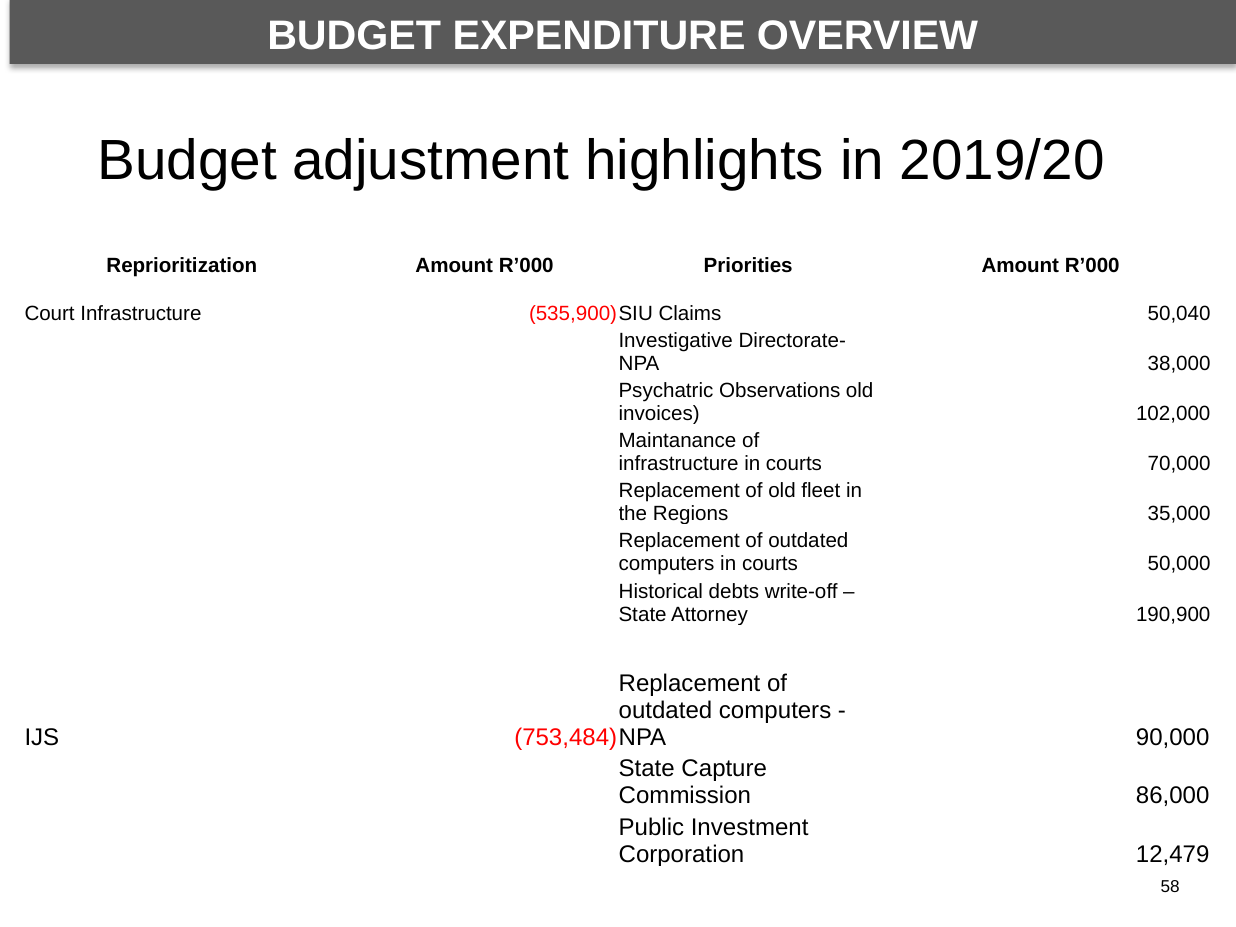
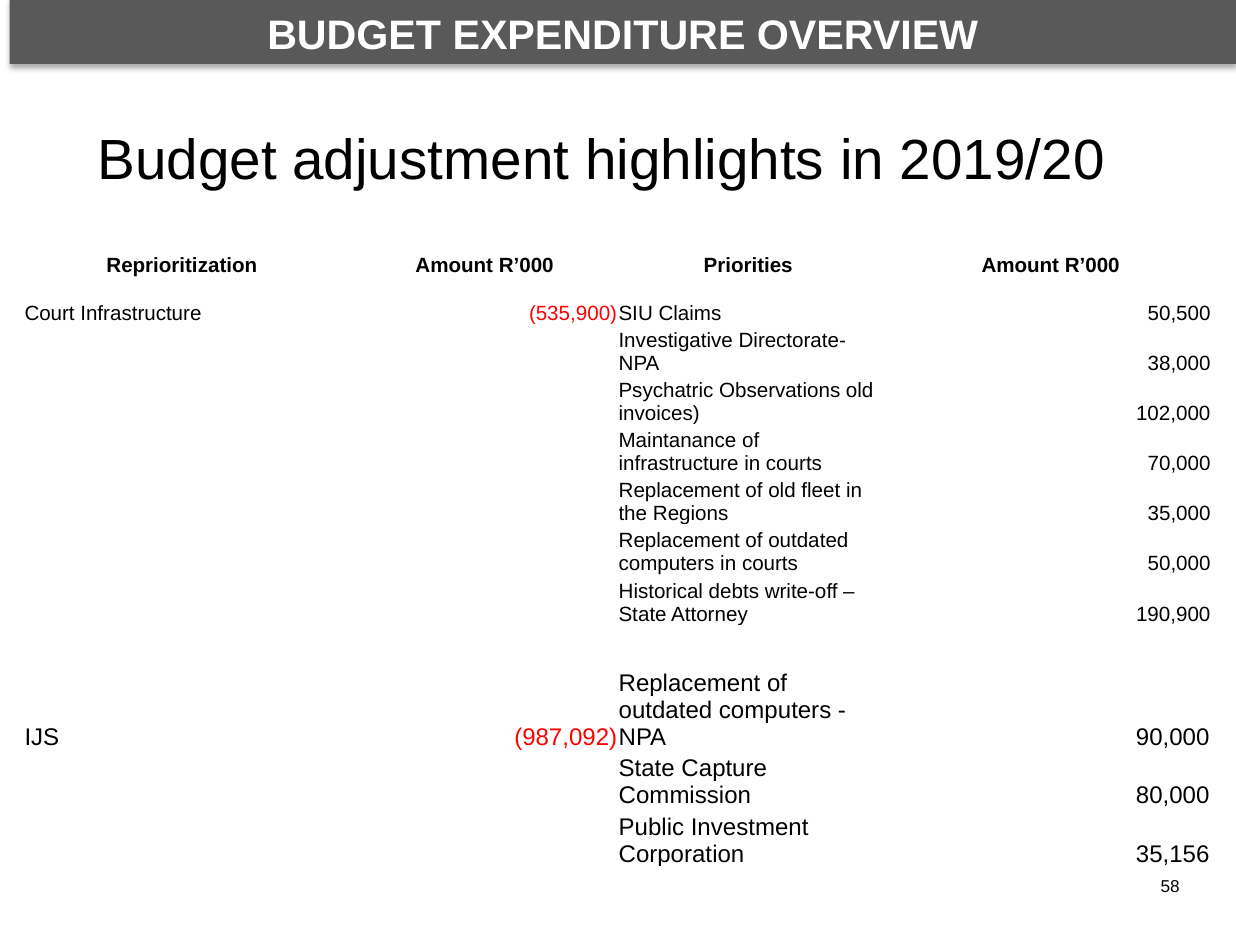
50,040: 50,040 -> 50,500
753,484: 753,484 -> 987,092
86,000: 86,000 -> 80,000
12,479: 12,479 -> 35,156
